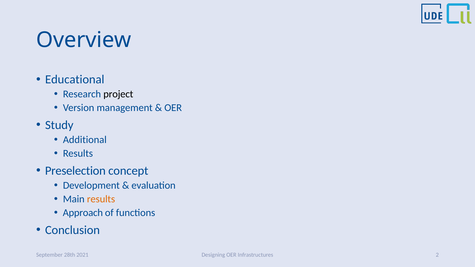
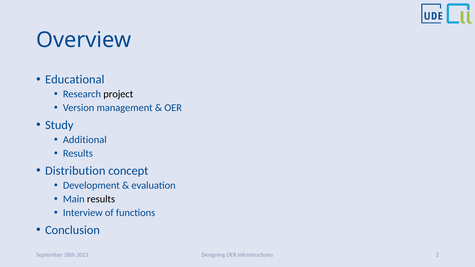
Preselection: Preselection -> Distribution
results at (101, 199) colour: orange -> black
Approach: Approach -> Interview
